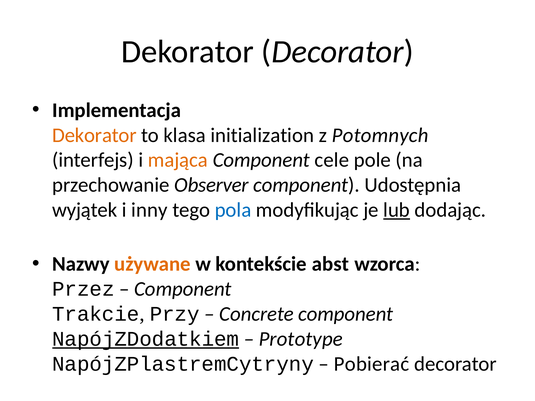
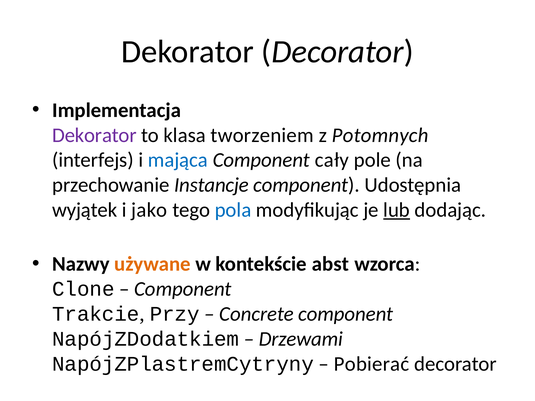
Dekorator at (94, 135) colour: orange -> purple
initialization: initialization -> tworzeniem
mająca colour: orange -> blue
cele: cele -> cały
Observer: Observer -> Instancje
inny: inny -> jako
Przez: Przez -> Clone
NapójZDodatkiem underline: present -> none
Prototype: Prototype -> Drzewami
